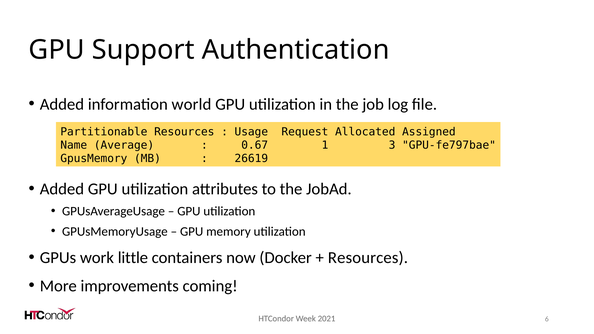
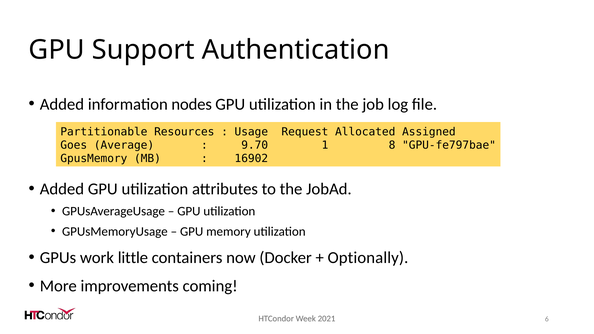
world: world -> nodes
Name: Name -> Goes
0.67: 0.67 -> 9.70
3: 3 -> 8
26619: 26619 -> 16902
Resources at (368, 258): Resources -> Optionally
